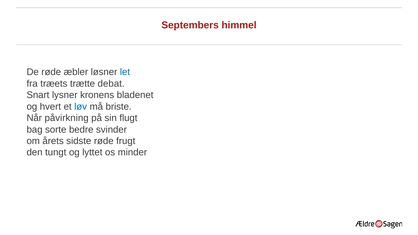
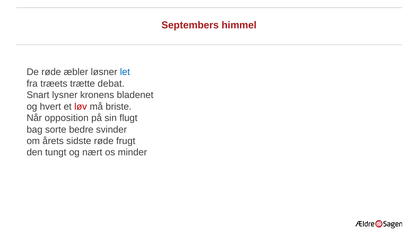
løv colour: blue -> red
påvirkning: påvirkning -> opposition
lyttet: lyttet -> nært
